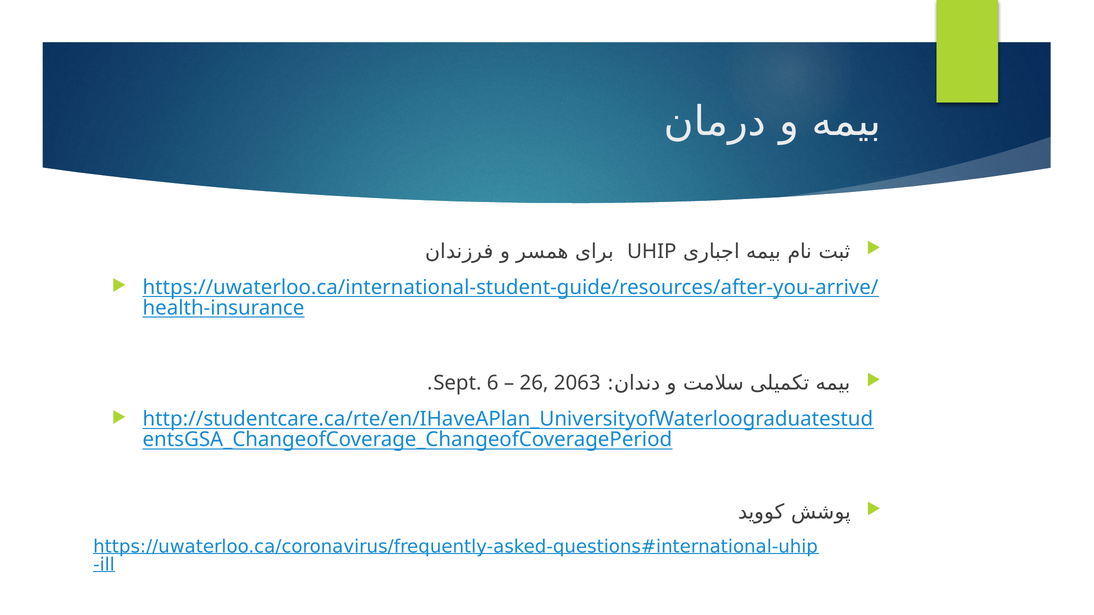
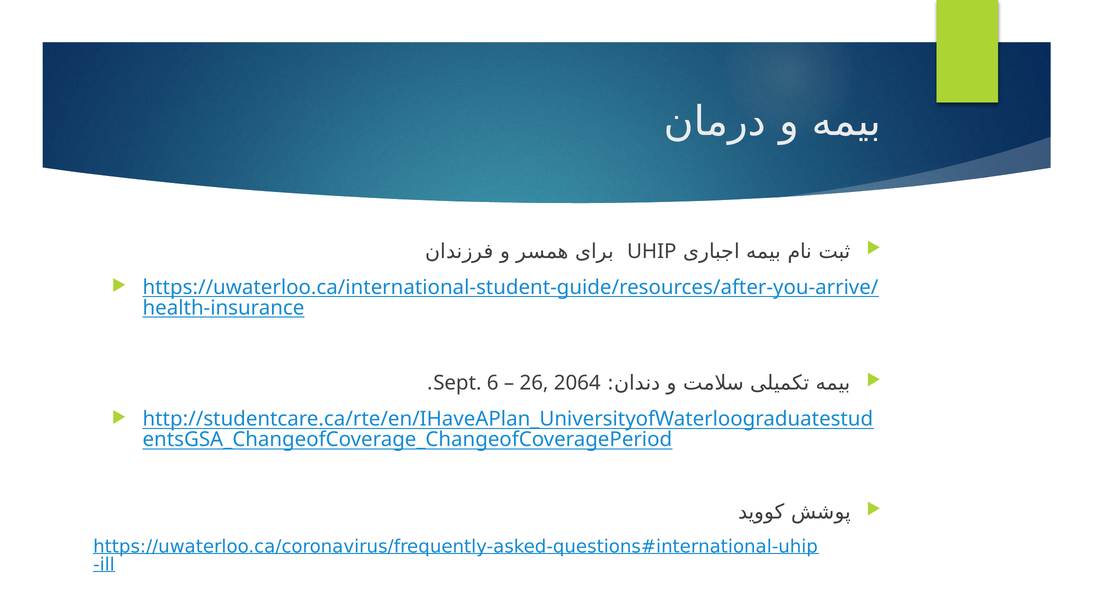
2063: 2063 -> 2064
